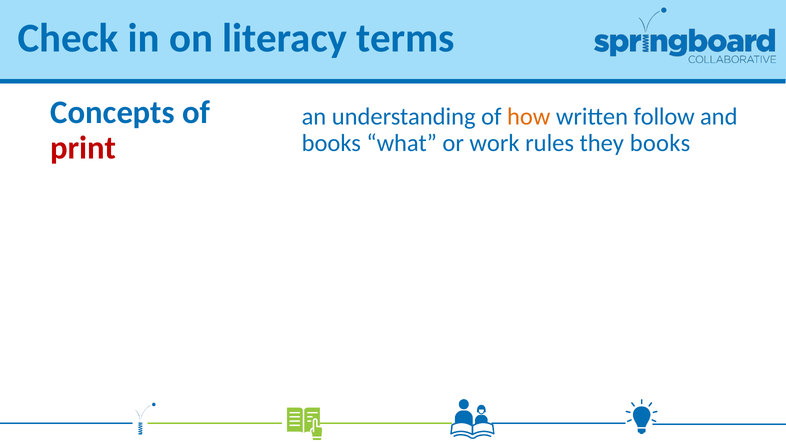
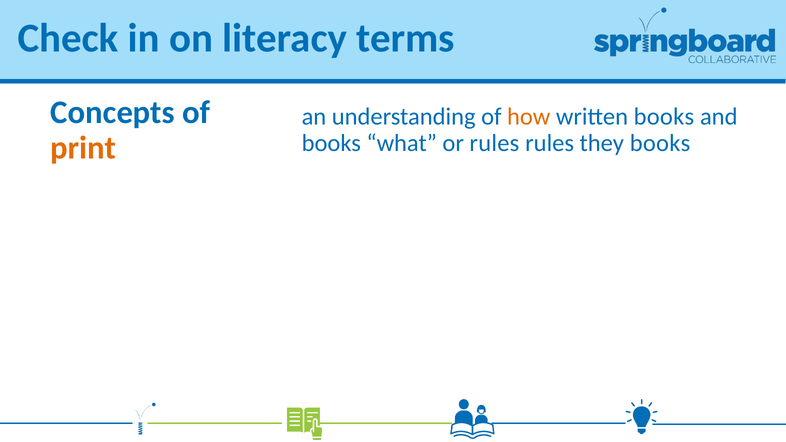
written follow: follow -> books
or work: work -> rules
print colour: red -> orange
